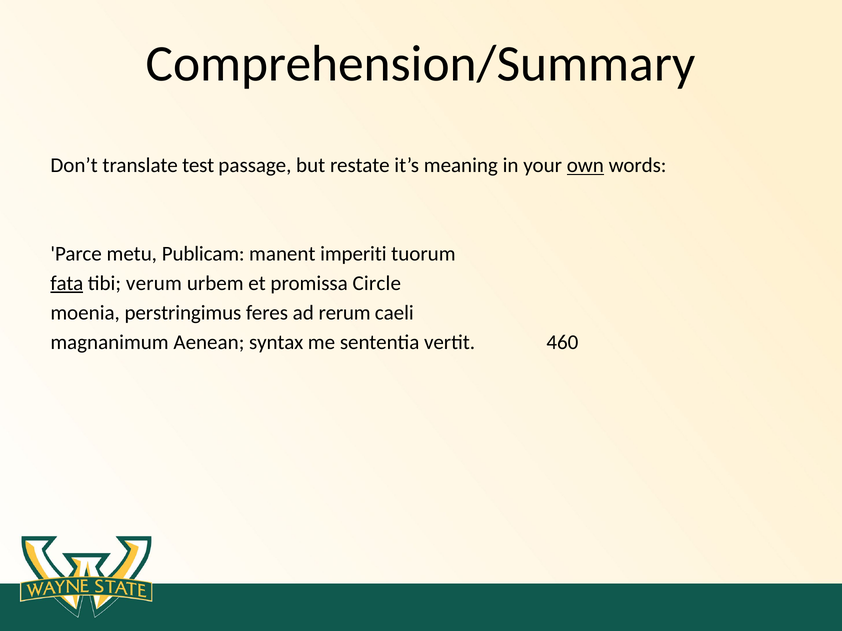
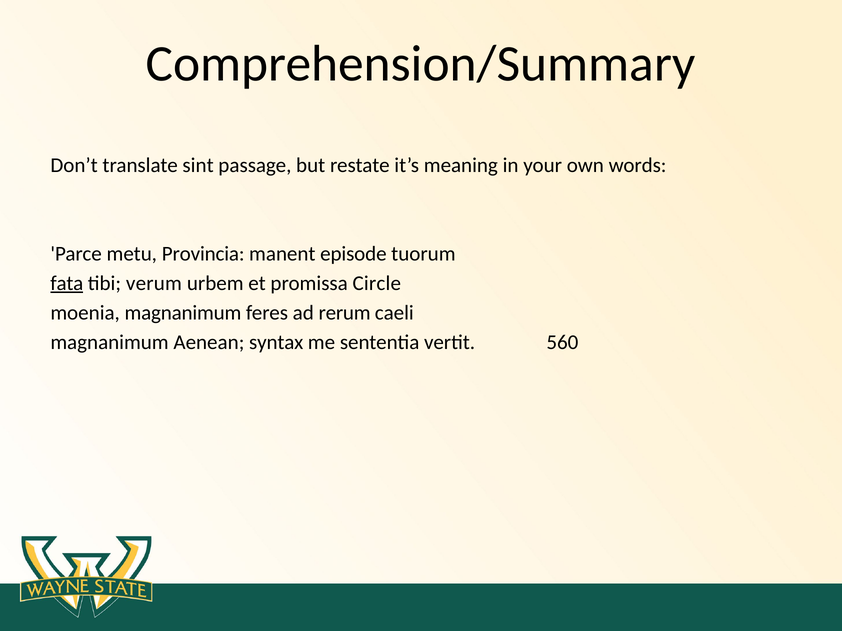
test: test -> sint
own underline: present -> none
Publicam: Publicam -> Provincia
imperiti: imperiti -> episode
moenia perstringimus: perstringimus -> magnanimum
460: 460 -> 560
